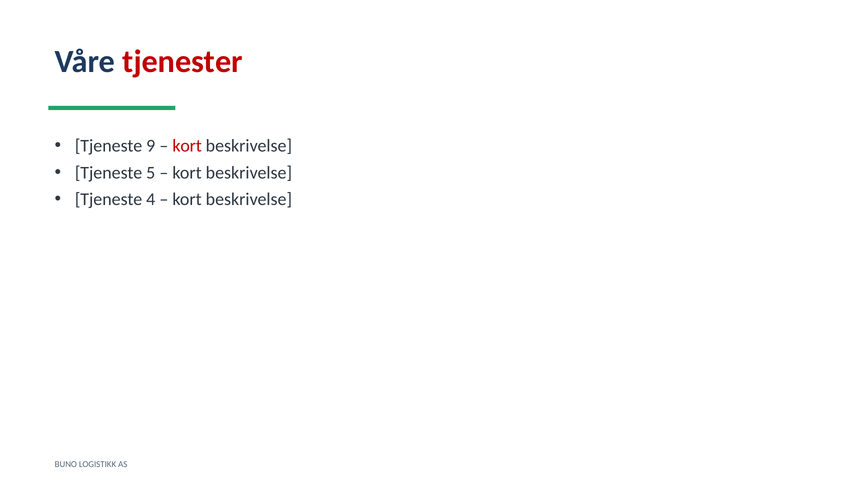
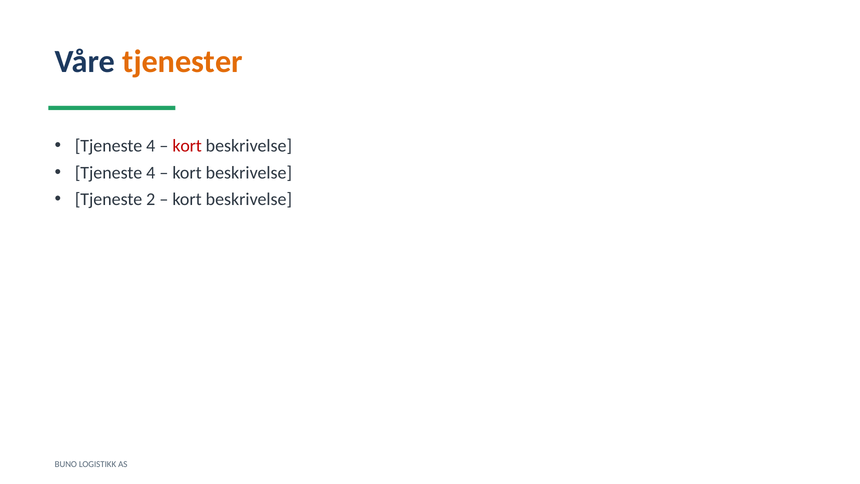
tjenester colour: red -> orange
9 at (151, 146): 9 -> 4
5 at (151, 173): 5 -> 4
4: 4 -> 2
